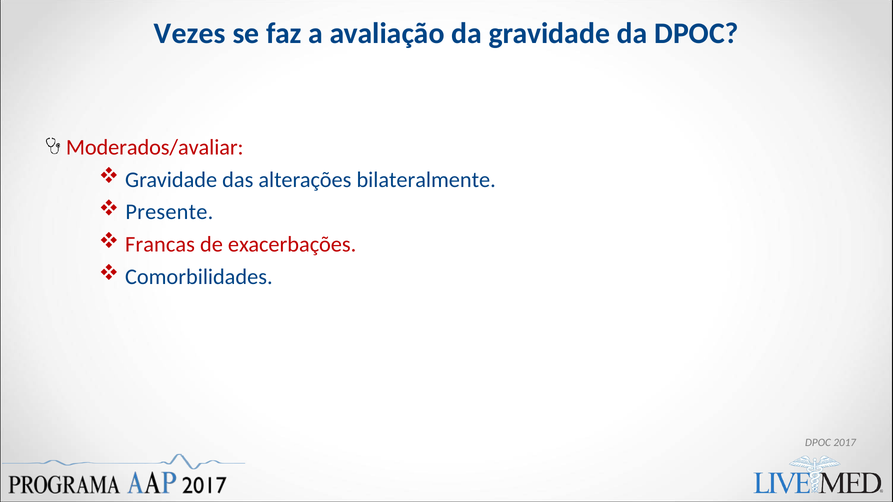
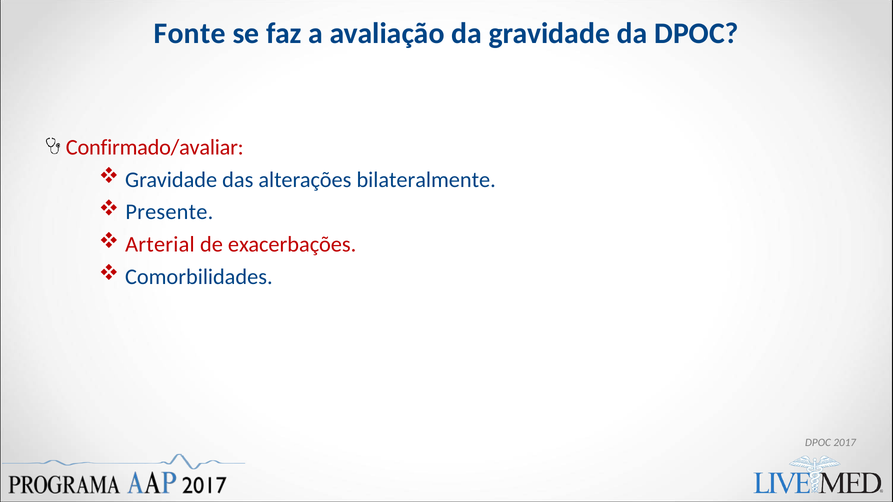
Vezes: Vezes -> Fonte
Moderados/avaliar: Moderados/avaliar -> Confirmado/avaliar
Francas: Francas -> Arterial
